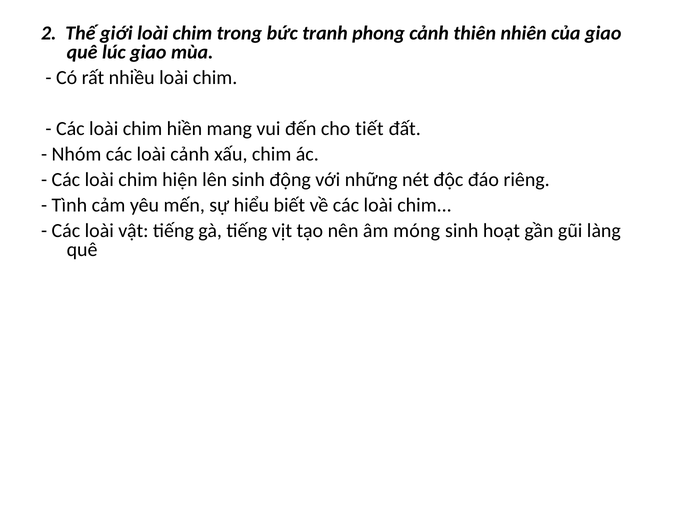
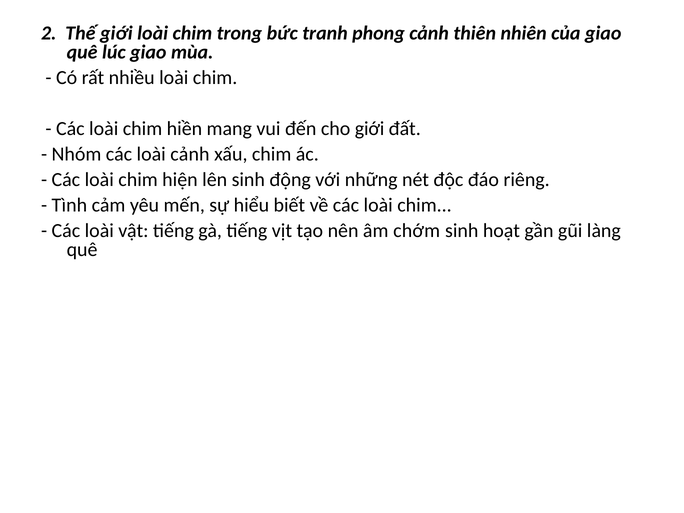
cho tiết: tiết -> giới
móng: móng -> chớm
